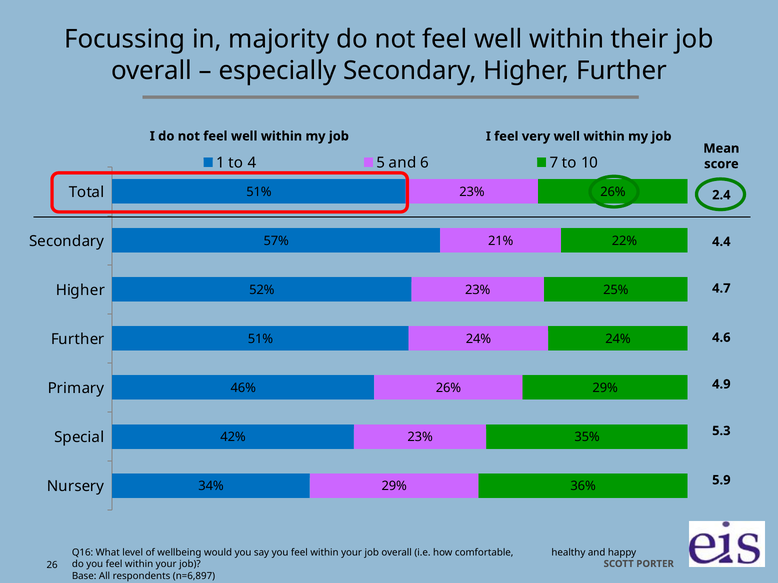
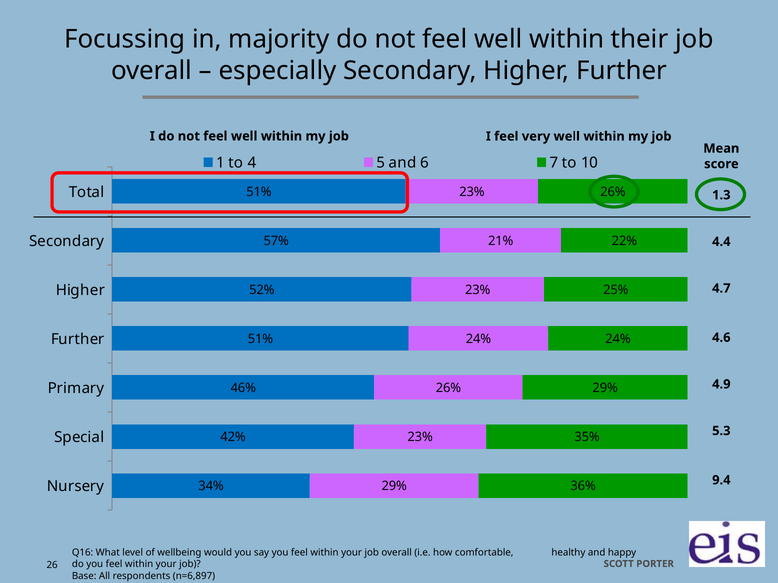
2.4: 2.4 -> 1.3
5.9: 5.9 -> 9.4
